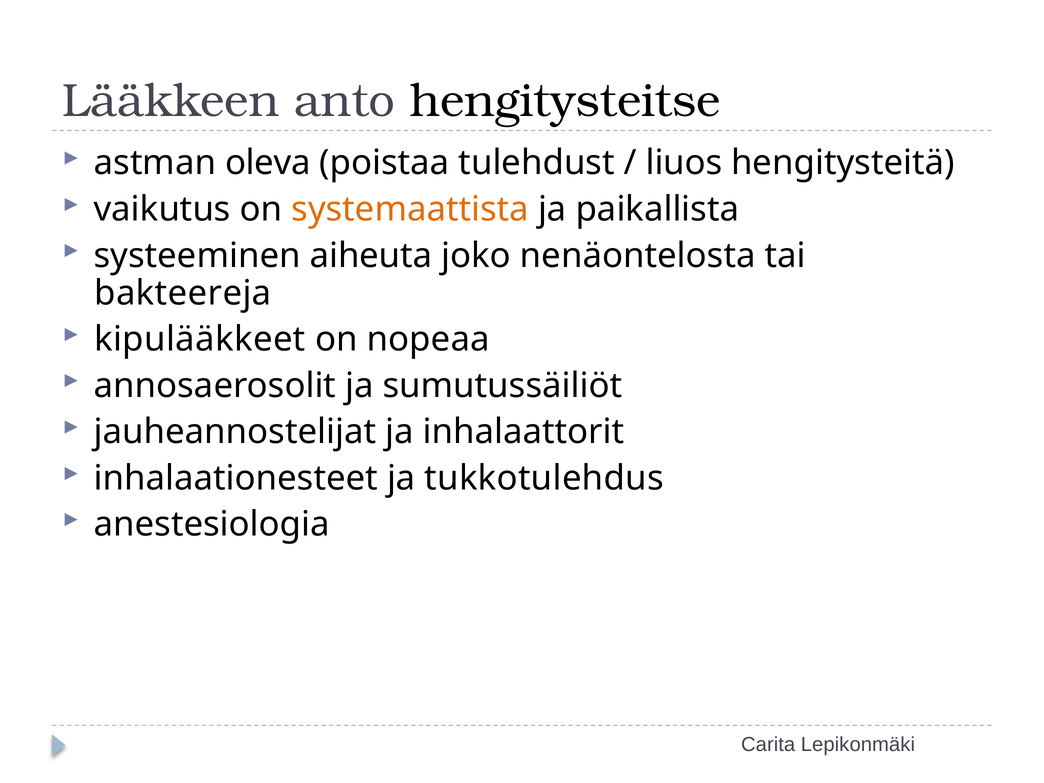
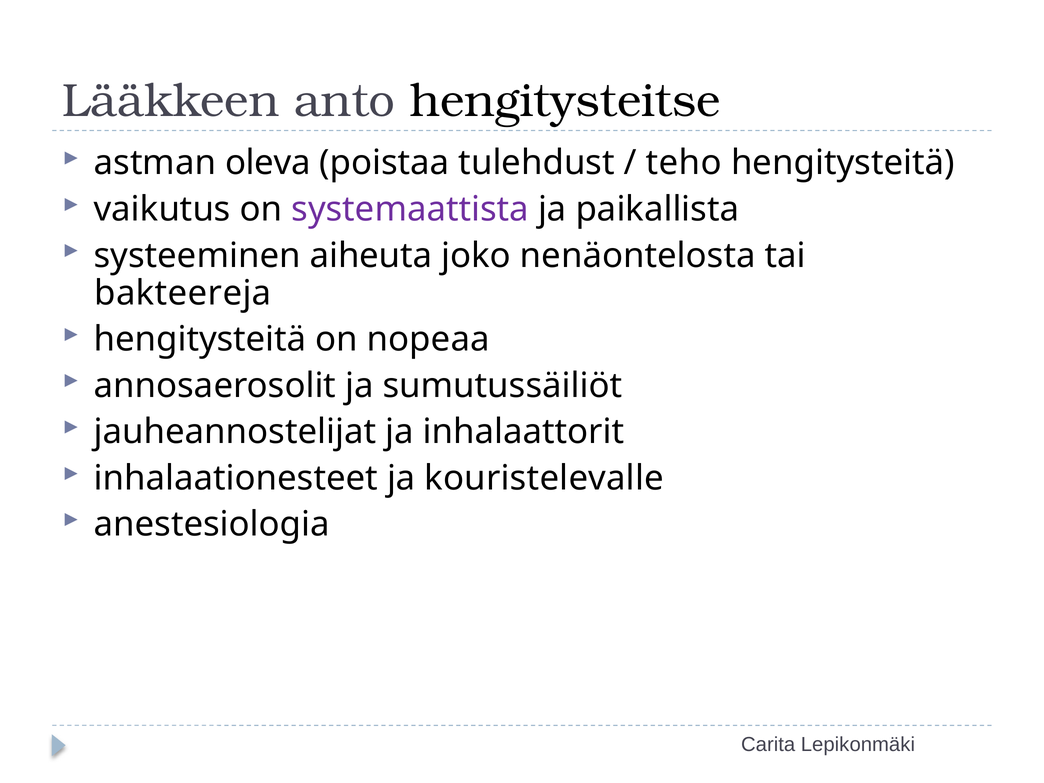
liuos: liuos -> teho
systemaattista colour: orange -> purple
kipulääkkeet at (200, 339): kipulääkkeet -> hengitysteitä
tukkotulehdus: tukkotulehdus -> kouristelevalle
